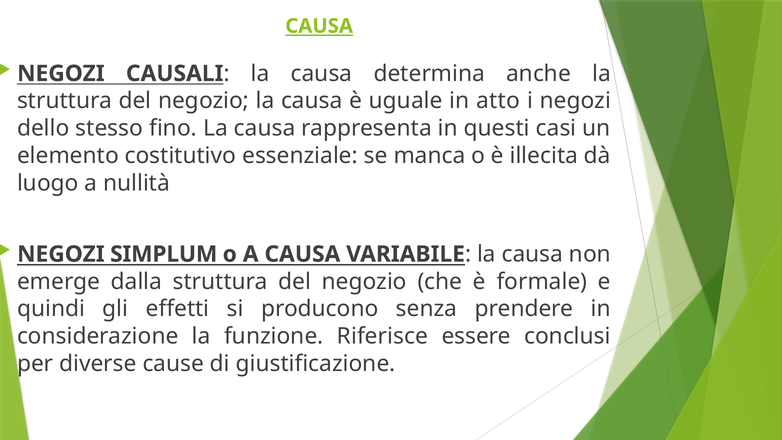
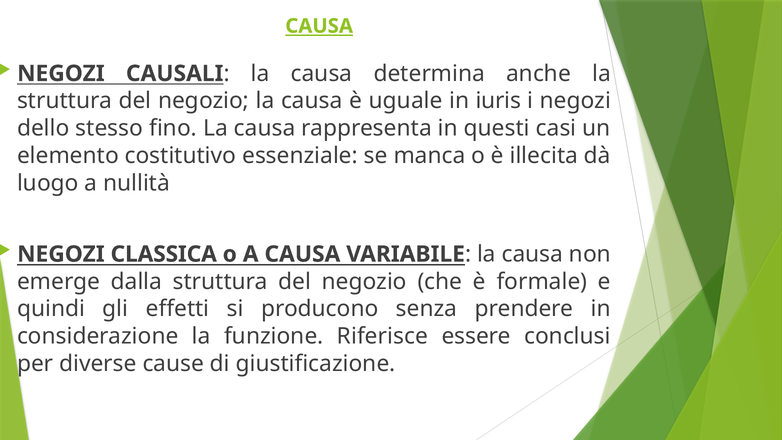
atto: atto -> iuris
SIMPLUM: SIMPLUM -> CLASSICA
